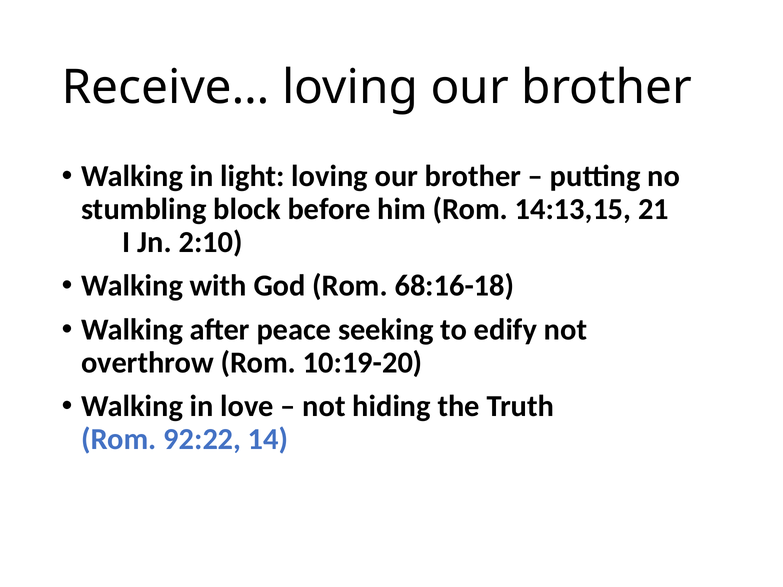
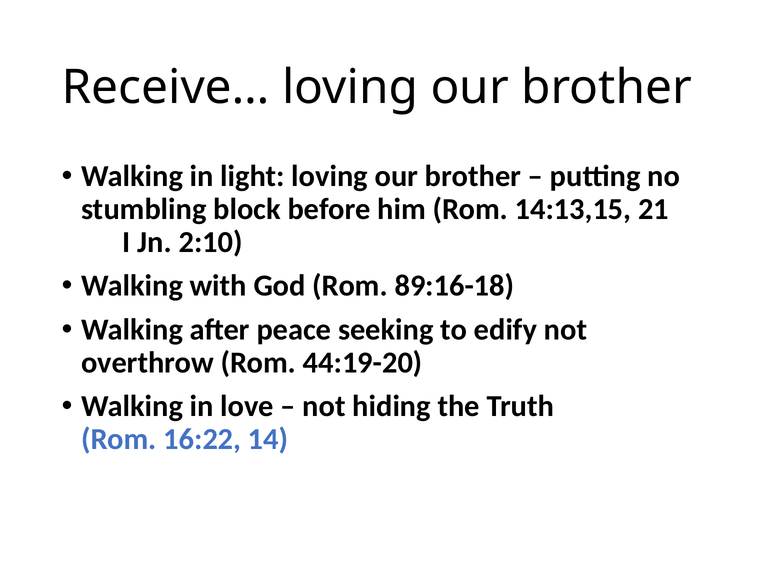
68:16-18: 68:16-18 -> 89:16-18
10:19-20: 10:19-20 -> 44:19-20
92:22: 92:22 -> 16:22
